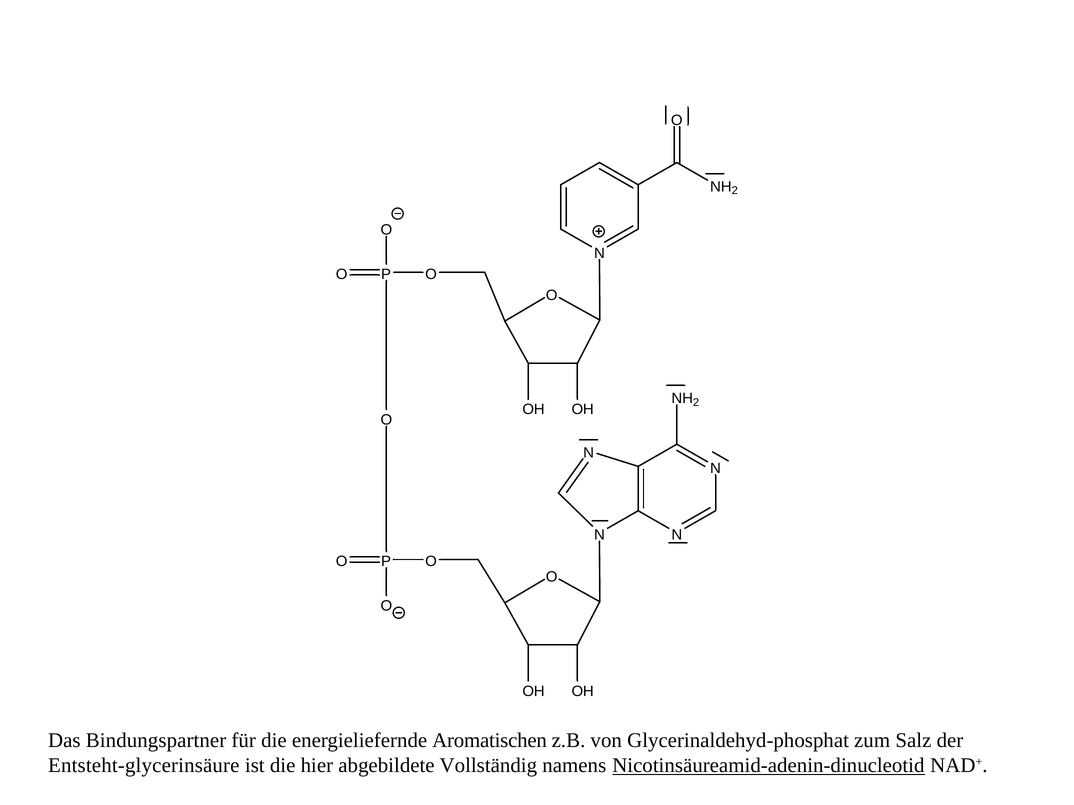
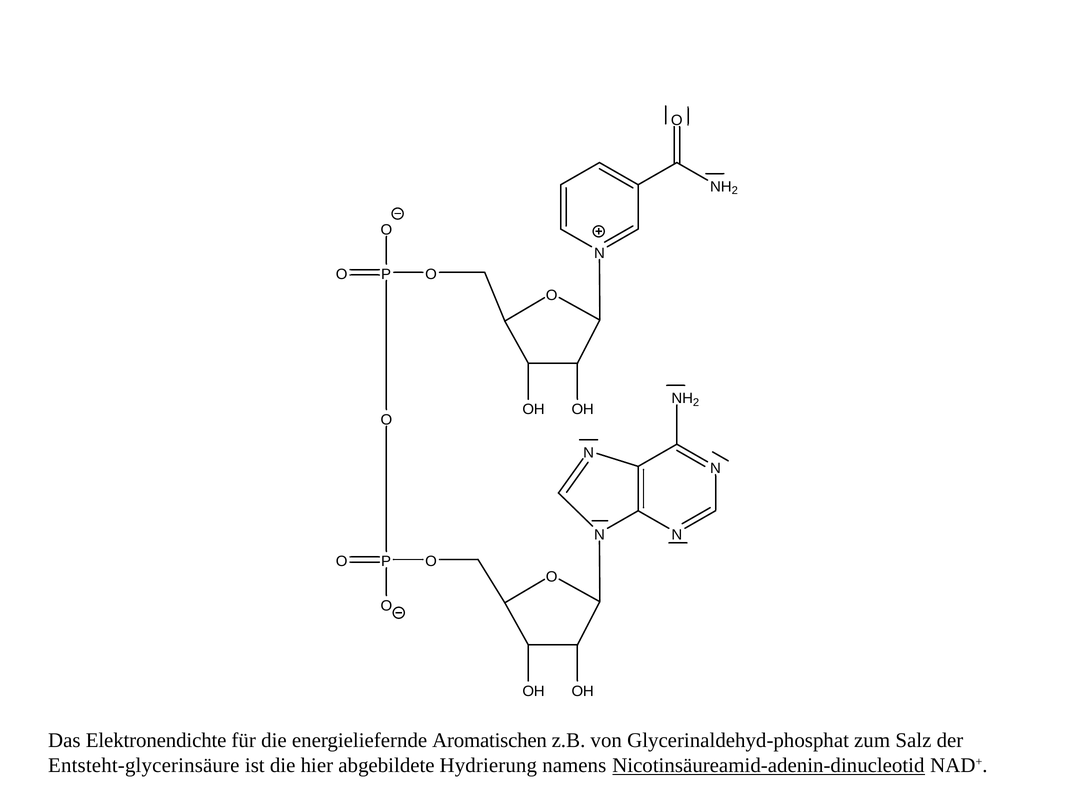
Bindungspartner: Bindungspartner -> Elektronendichte
Vollständig: Vollständig -> Hydrierung
